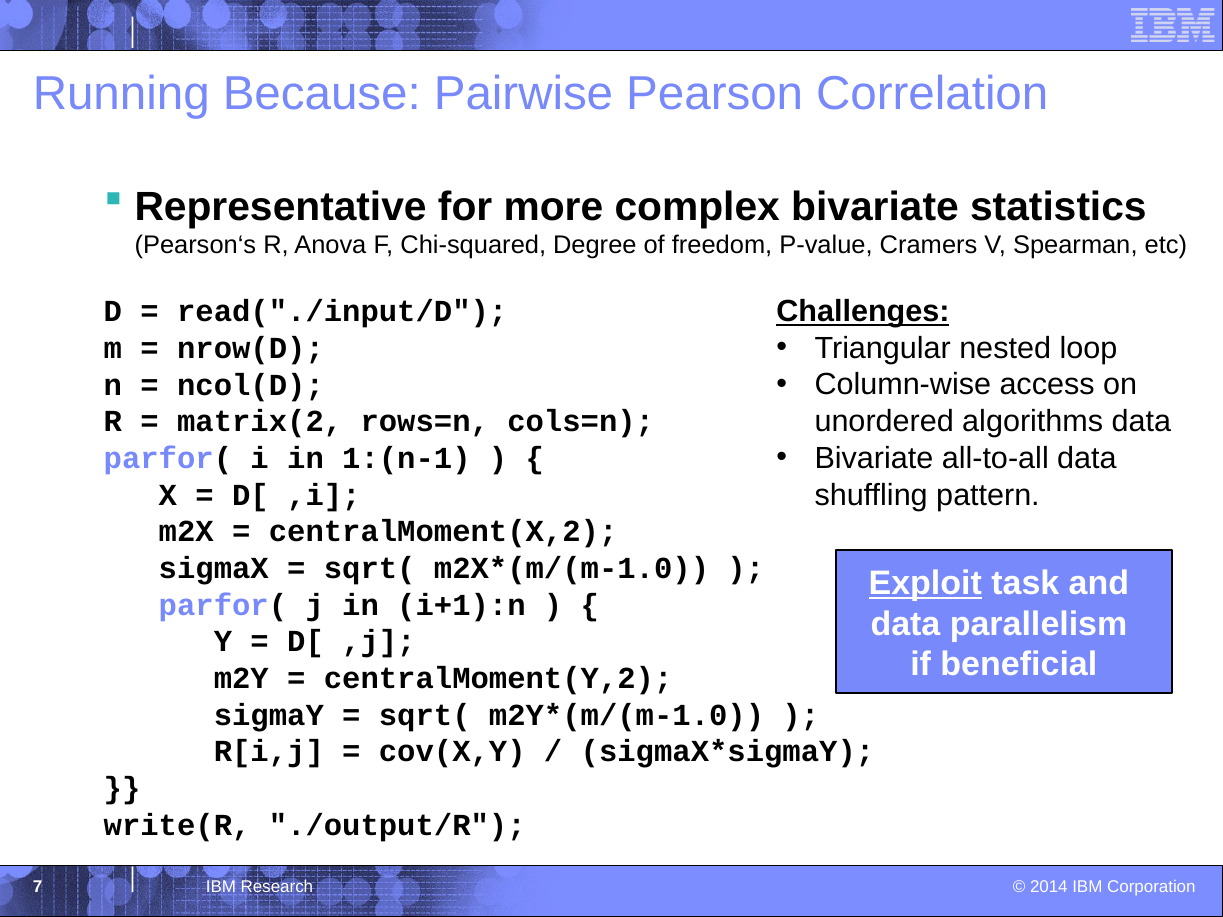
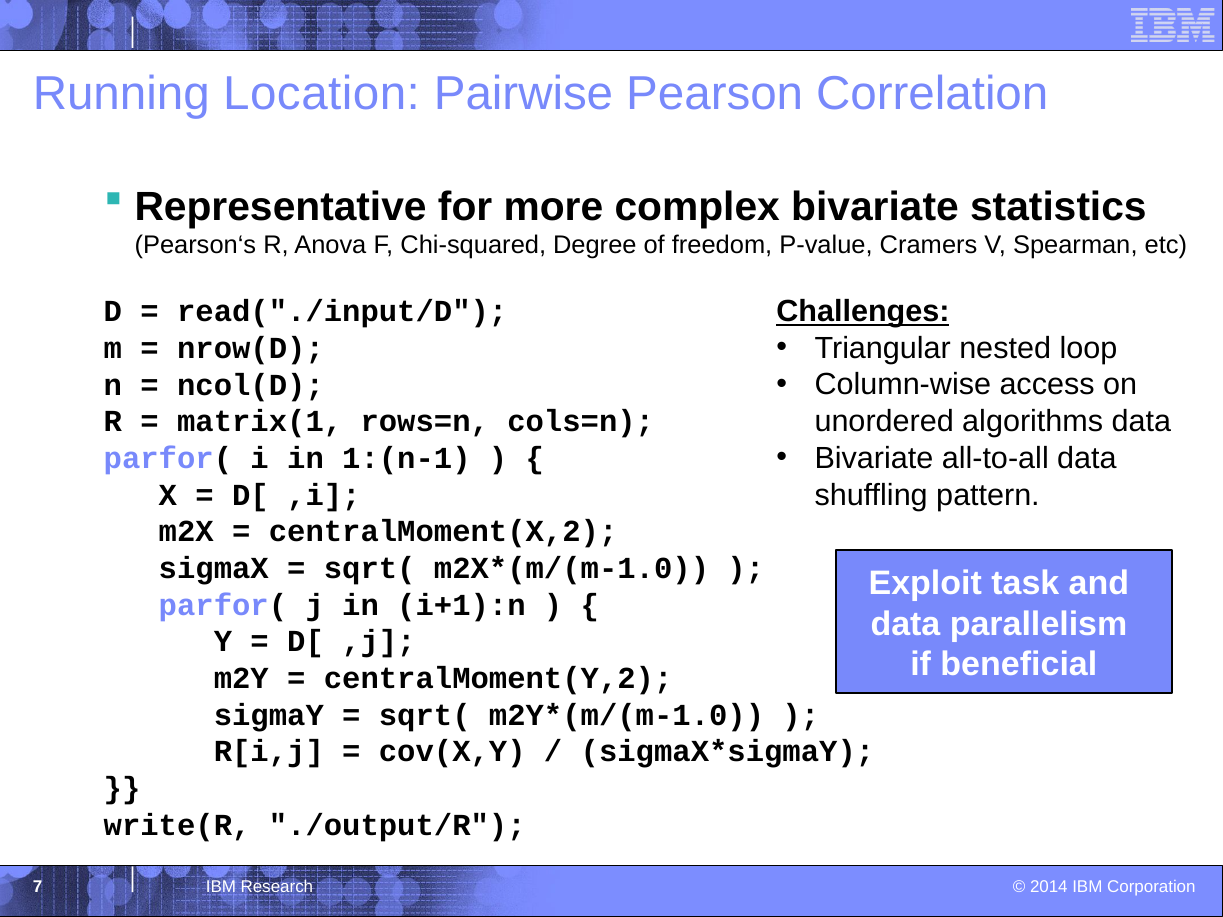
Because: Because -> Location
matrix(2: matrix(2 -> matrix(1
Exploit underline: present -> none
